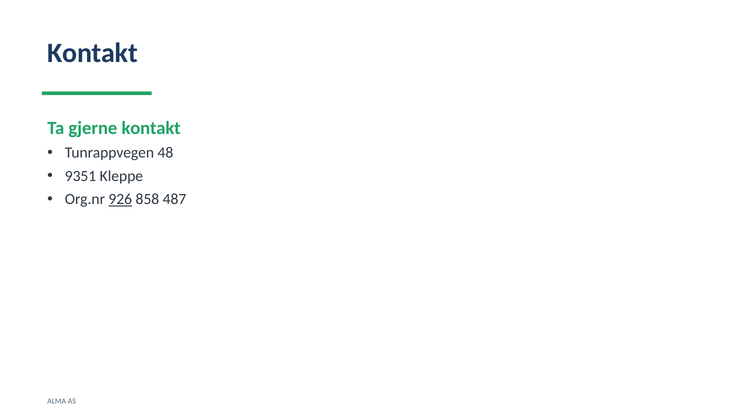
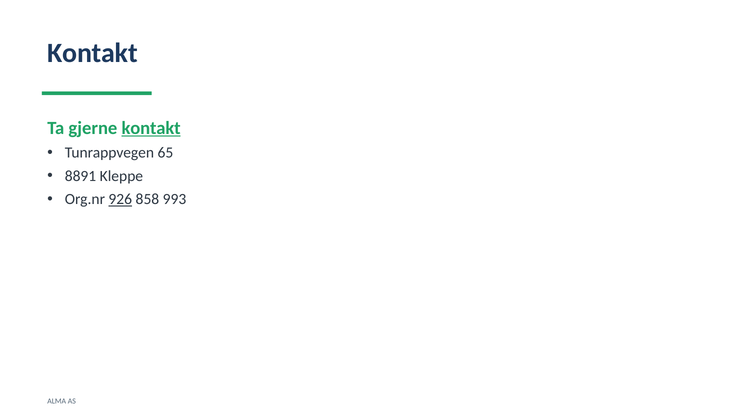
kontakt at (151, 128) underline: none -> present
48: 48 -> 65
9351: 9351 -> 8891
487: 487 -> 993
